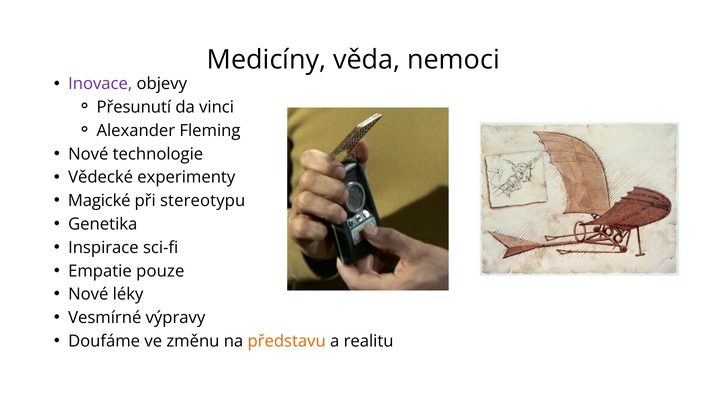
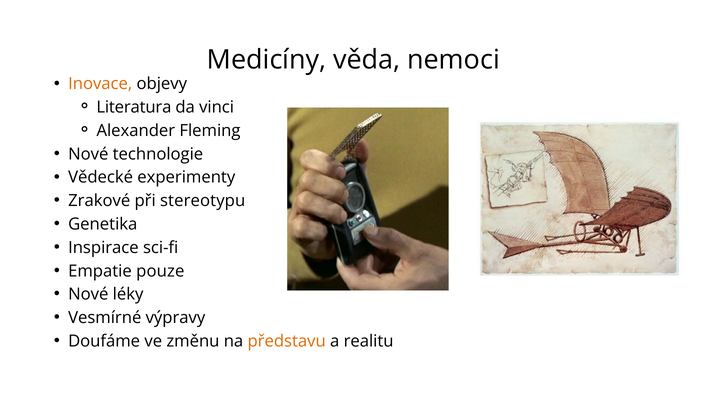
Inovace colour: purple -> orange
Přesunutí: Přesunutí -> Literatura
Magické: Magické -> Zrakové
